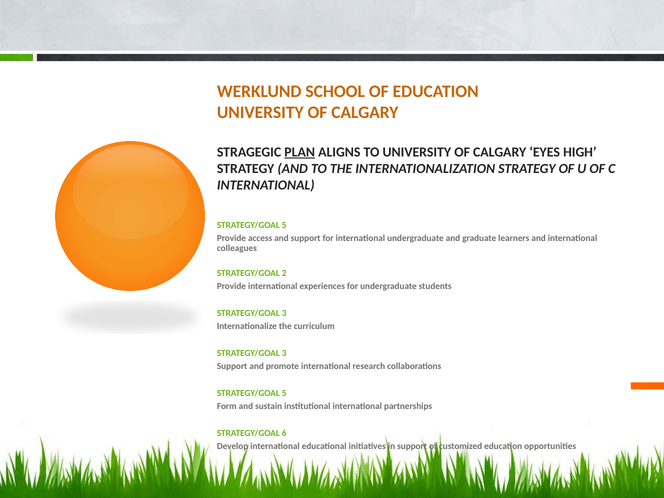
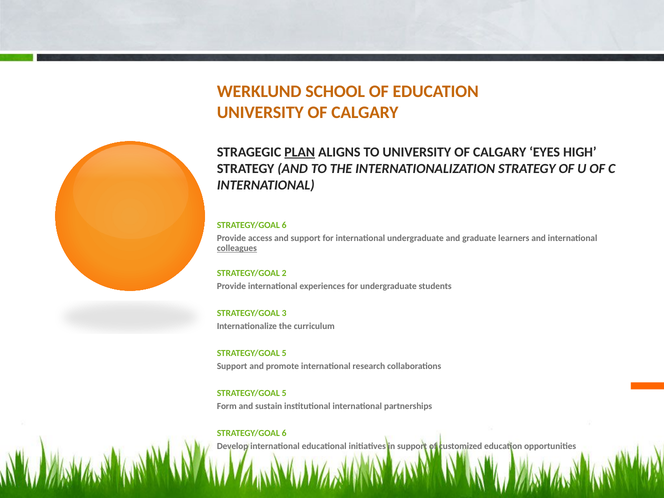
5 at (284, 225): 5 -> 6
colleagues underline: none -> present
3 at (284, 353): 3 -> 5
